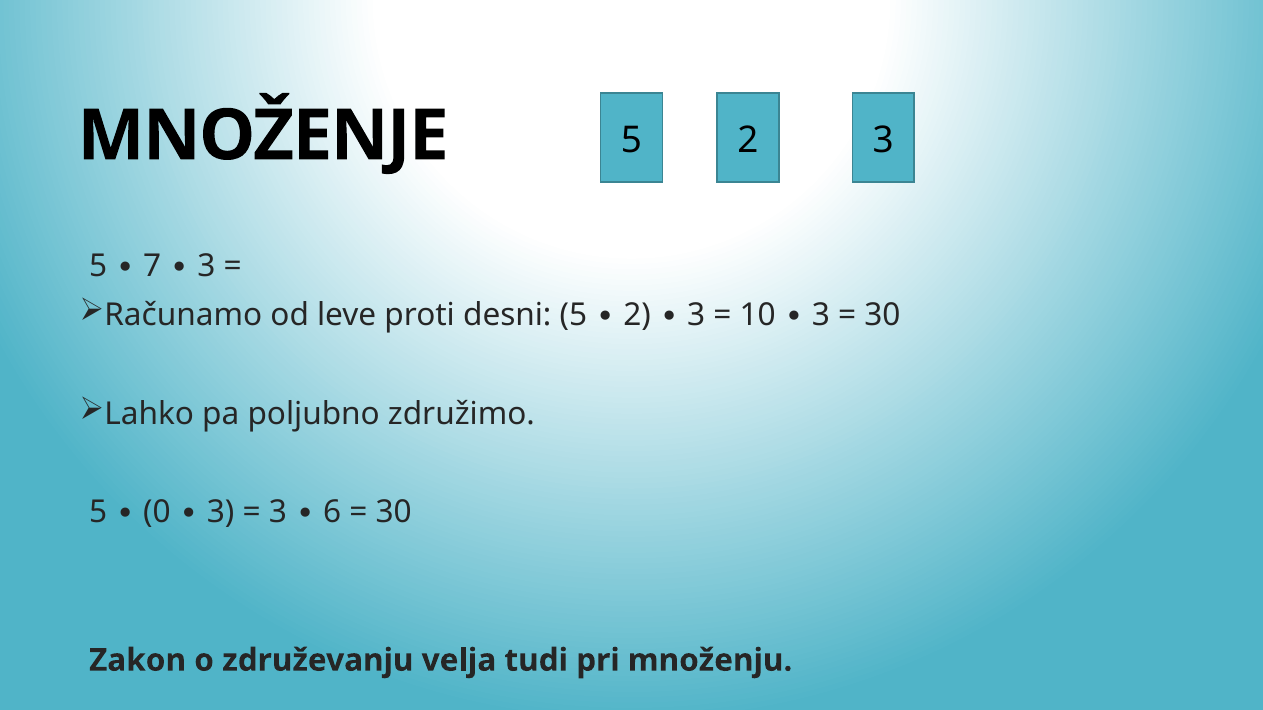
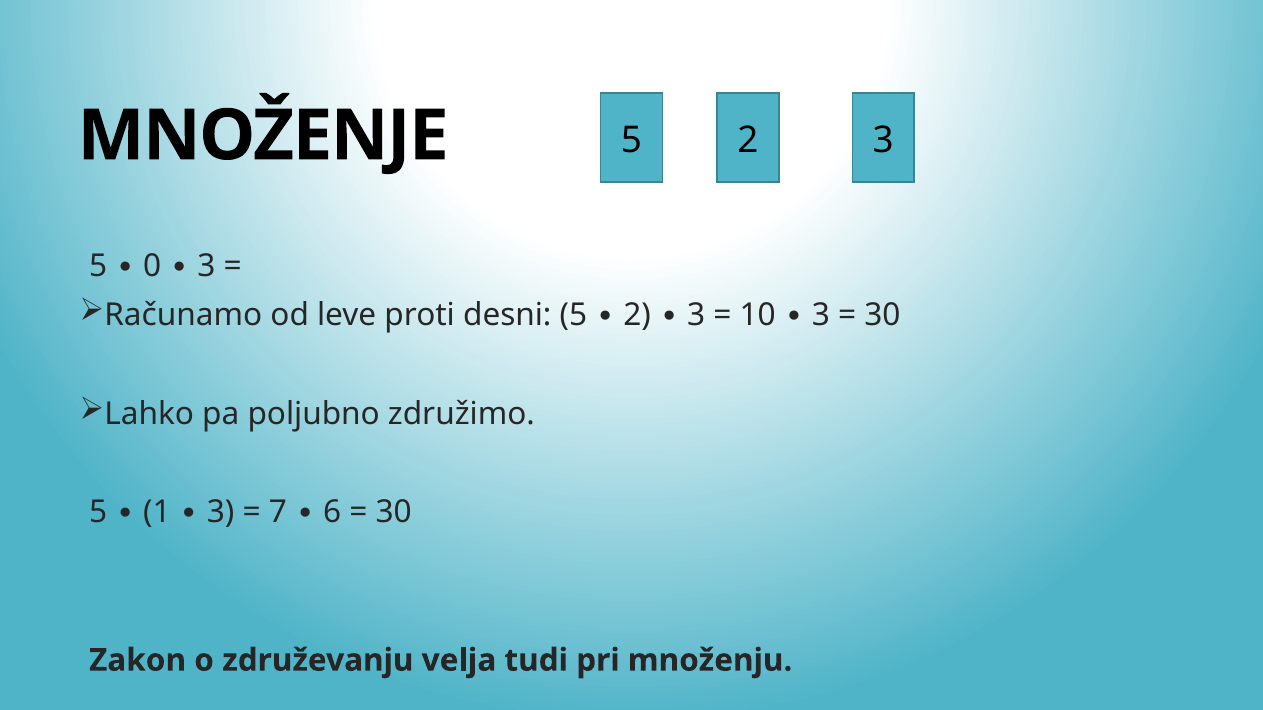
7: 7 -> 0
0: 0 -> 1
3 at (278, 513): 3 -> 7
